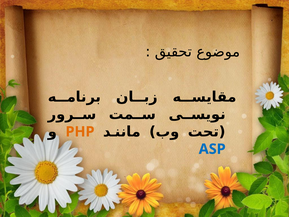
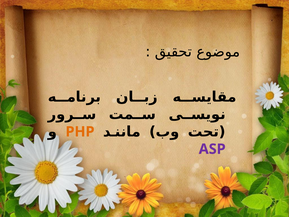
ASP colour: blue -> purple
